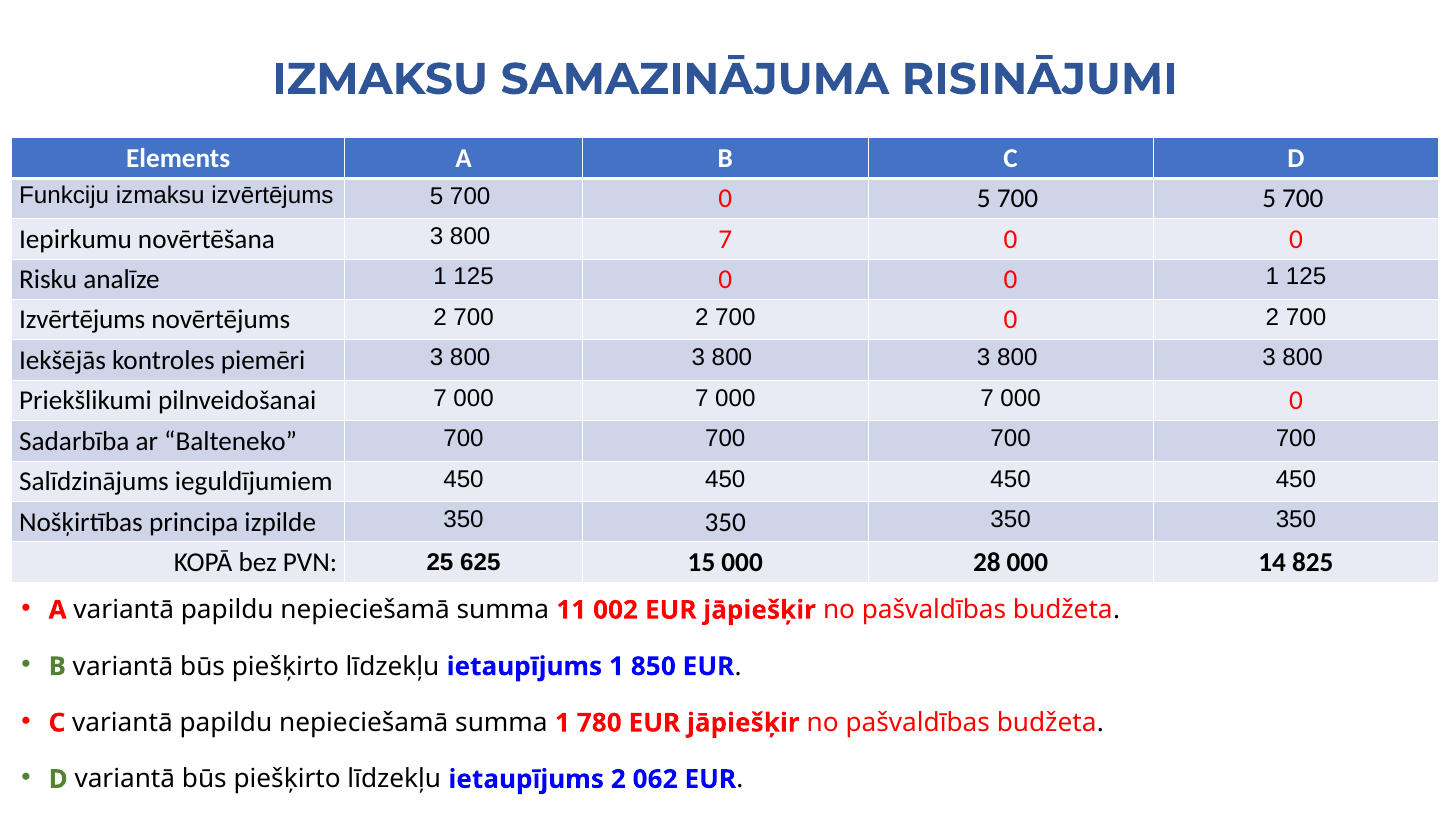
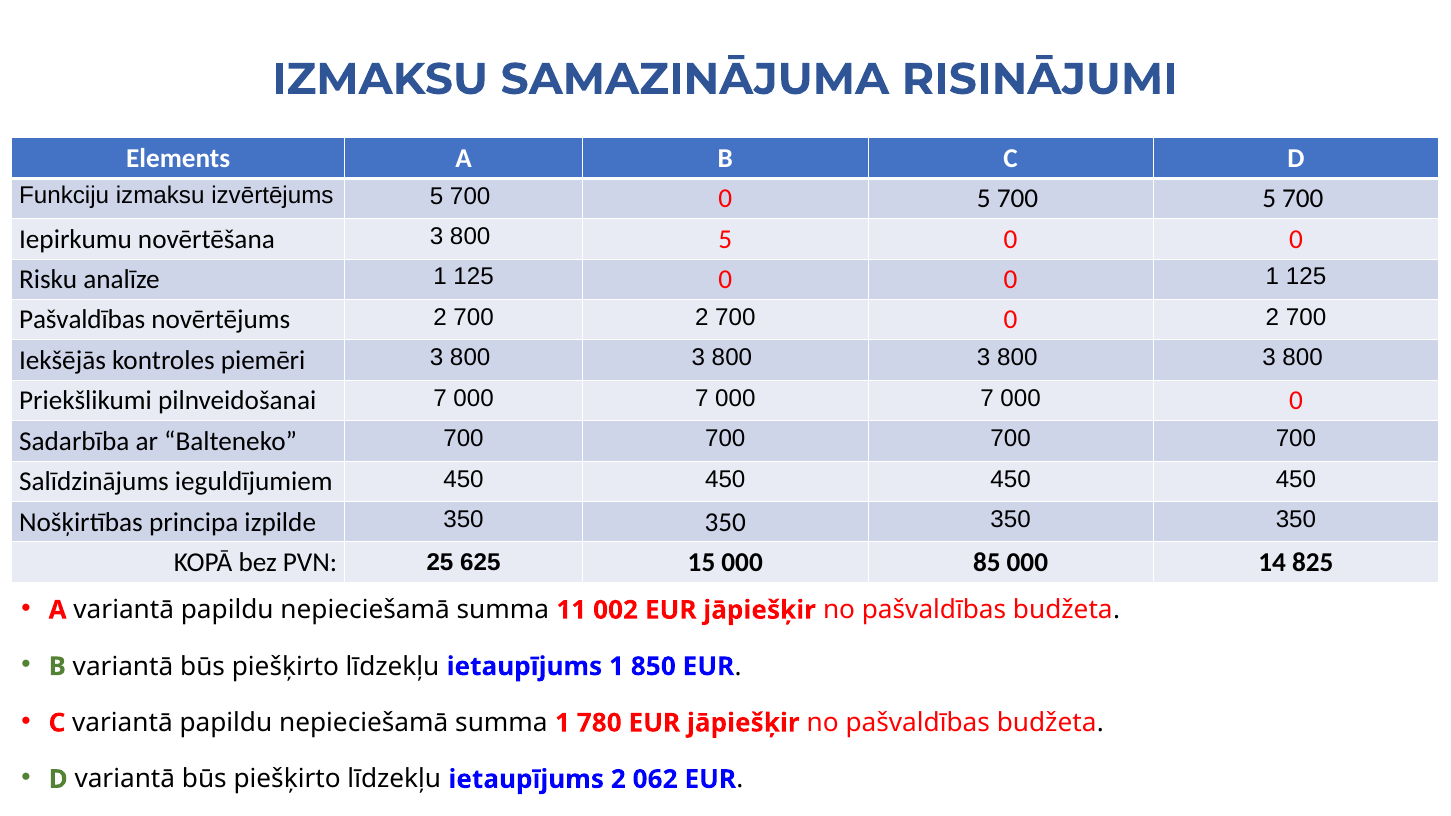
800 7: 7 -> 5
Izvērtējums at (82, 320): Izvērtējums -> Pašvaldības
28: 28 -> 85
